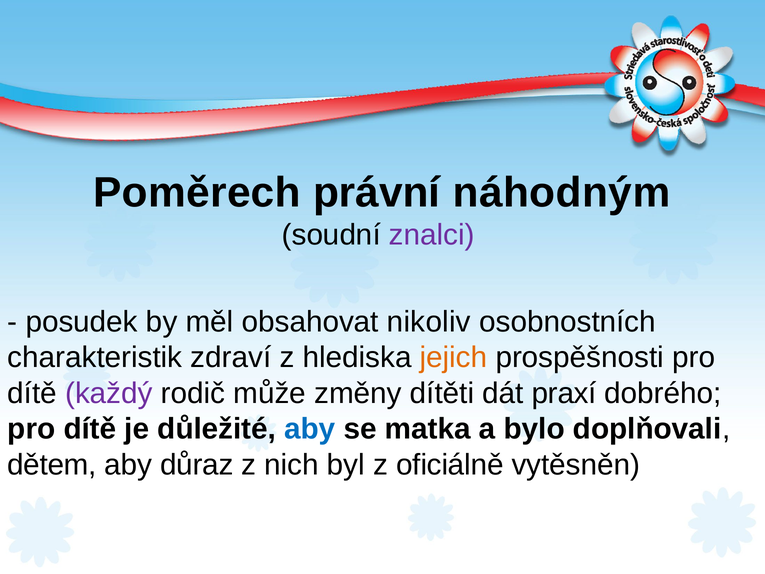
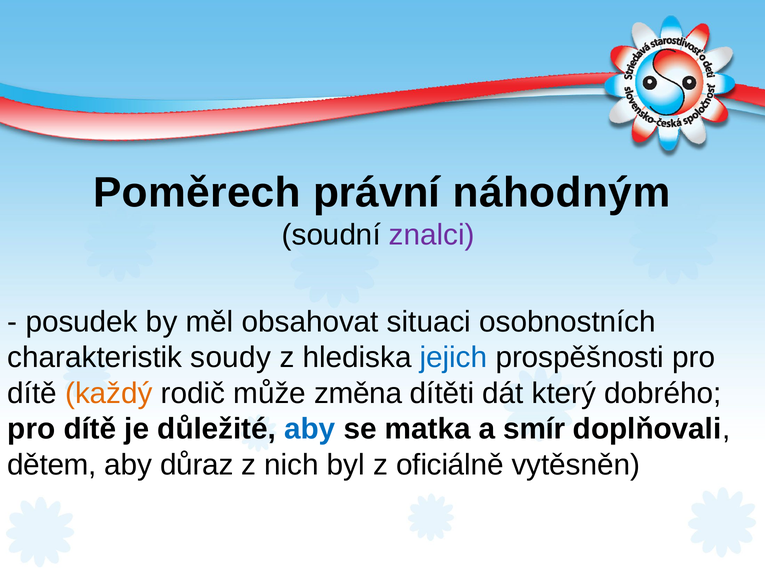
nikoliv: nikoliv -> situaci
zdraví: zdraví -> soudy
jejich colour: orange -> blue
každý colour: purple -> orange
změny: změny -> změna
praxí: praxí -> který
bylo: bylo -> smír
